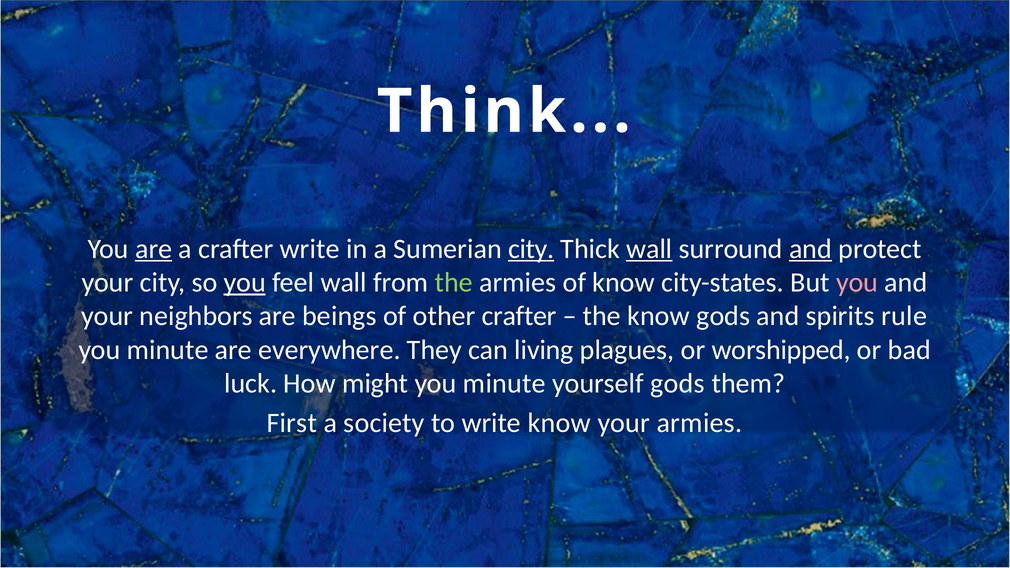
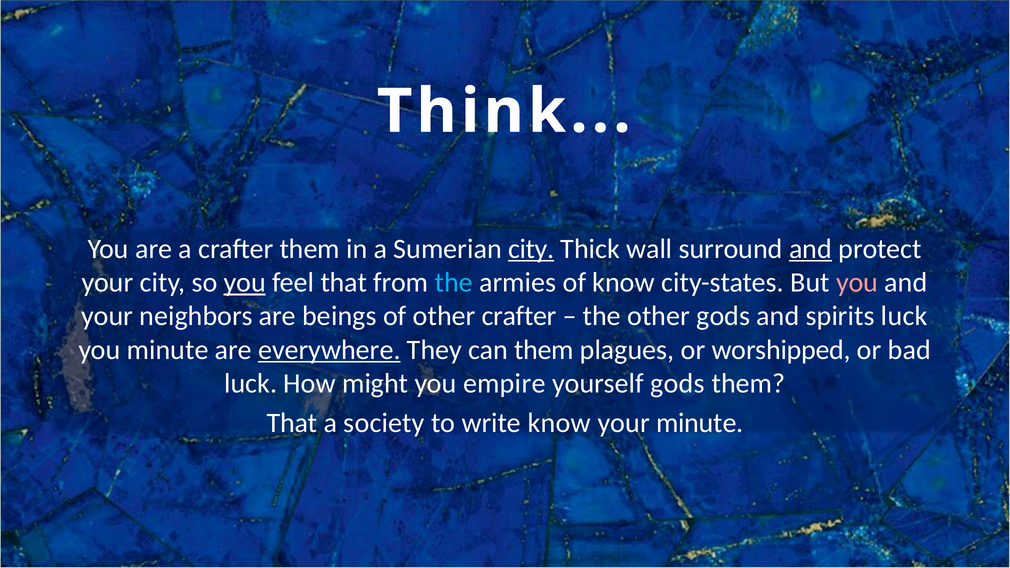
are at (154, 249) underline: present -> none
crafter write: write -> them
wall at (649, 249) underline: present -> none
feel wall: wall -> that
the at (454, 283) colour: light green -> light blue
the know: know -> other
spirits rule: rule -> luck
everywhere underline: none -> present
can living: living -> them
might you minute: minute -> empire
First at (292, 423): First -> That
your armies: armies -> minute
